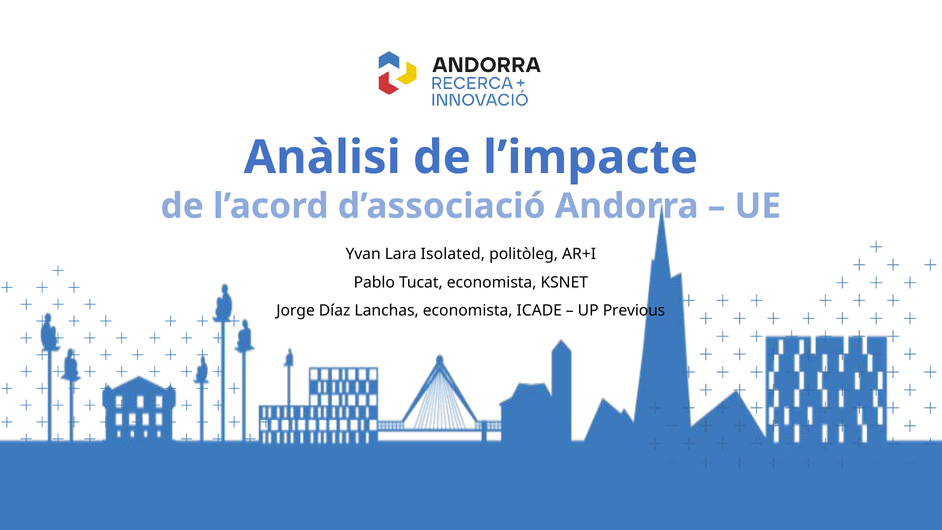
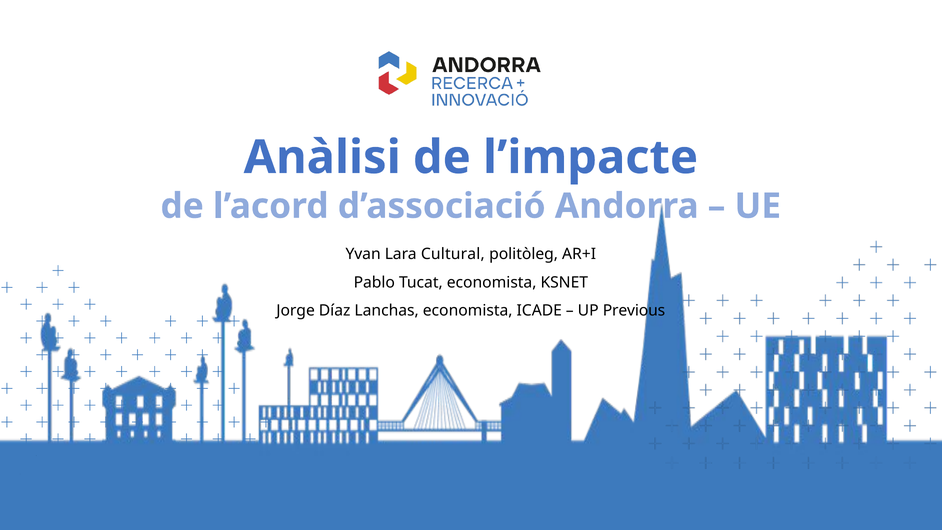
Isolated: Isolated -> Cultural
